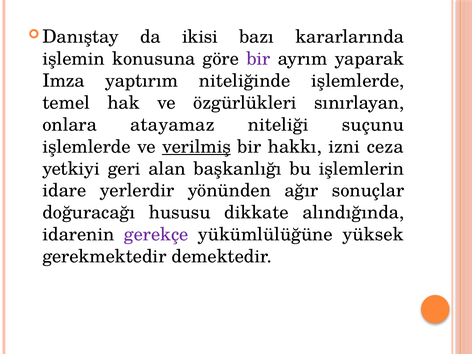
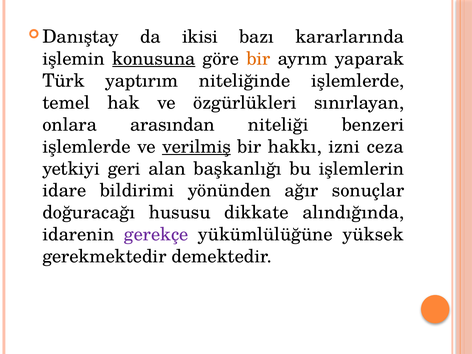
konusuna underline: none -> present
bir at (258, 59) colour: purple -> orange
Imza: Imza -> Türk
atayamaz: atayamaz -> arasından
suçunu: suçunu -> benzeri
yerlerdir: yerlerdir -> bildirimi
